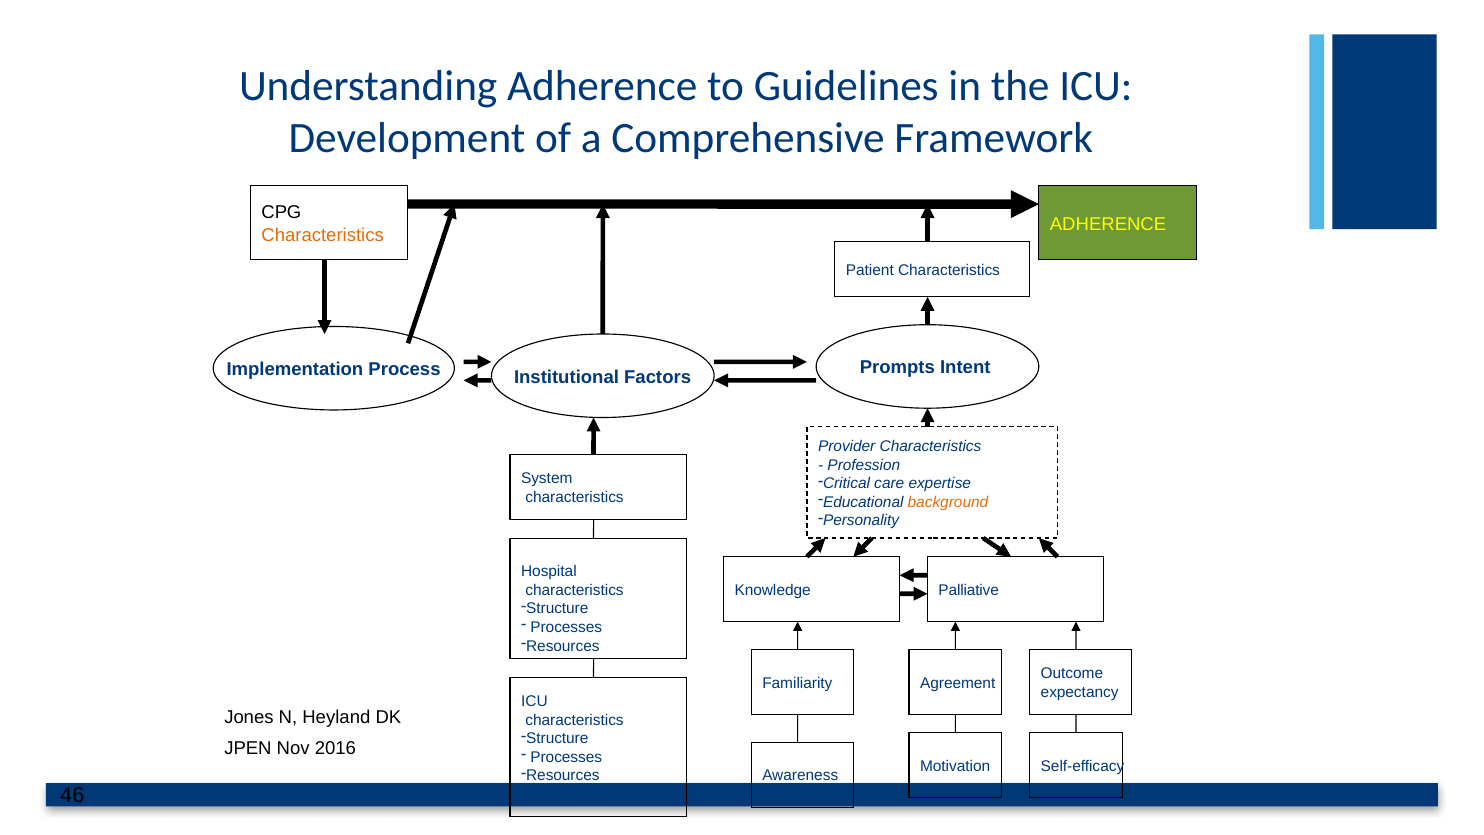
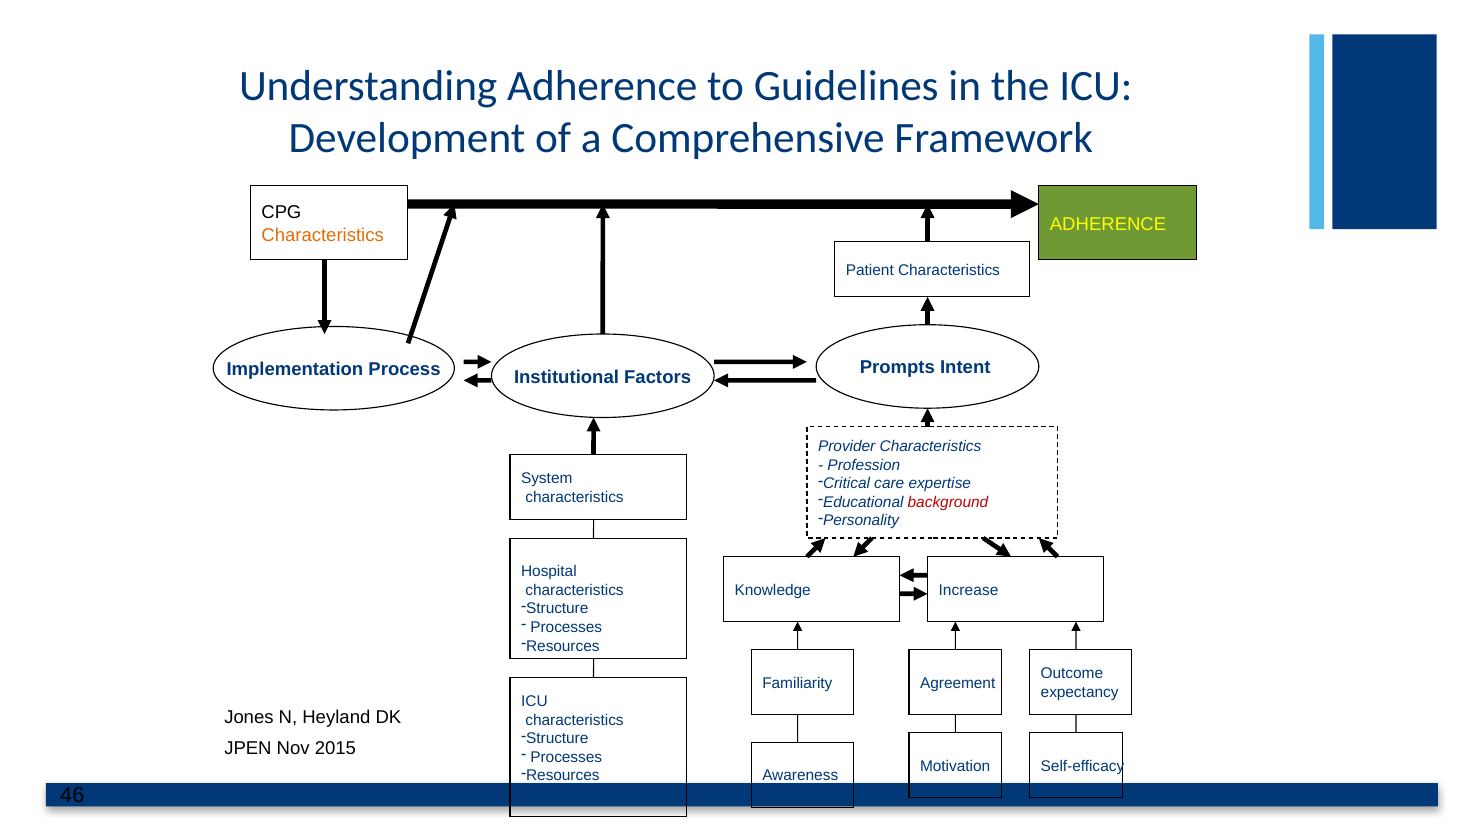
background colour: orange -> red
Palliative: Palliative -> Increase
2016: 2016 -> 2015
